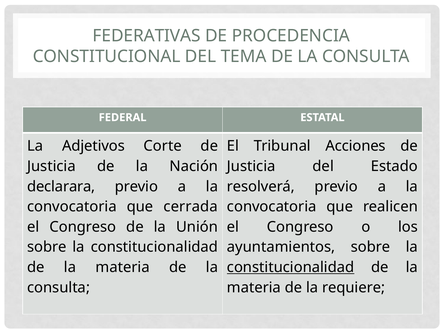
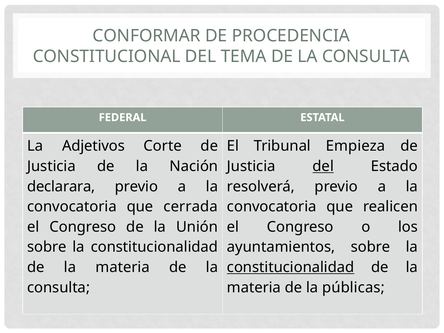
FEDERATIVAS: FEDERATIVAS -> CONFORMAR
Acciones: Acciones -> Empieza
del at (323, 166) underline: none -> present
requiere: requiere -> públicas
